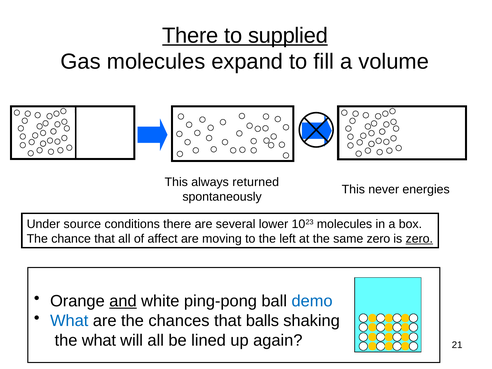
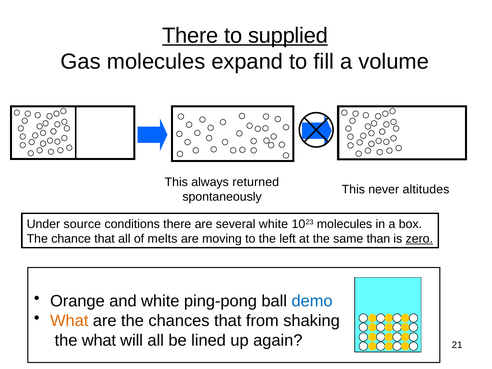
energies: energies -> altitudes
several lower: lower -> white
affect: affect -> melts
same zero: zero -> than
and underline: present -> none
What at (69, 321) colour: blue -> orange
balls: balls -> from
